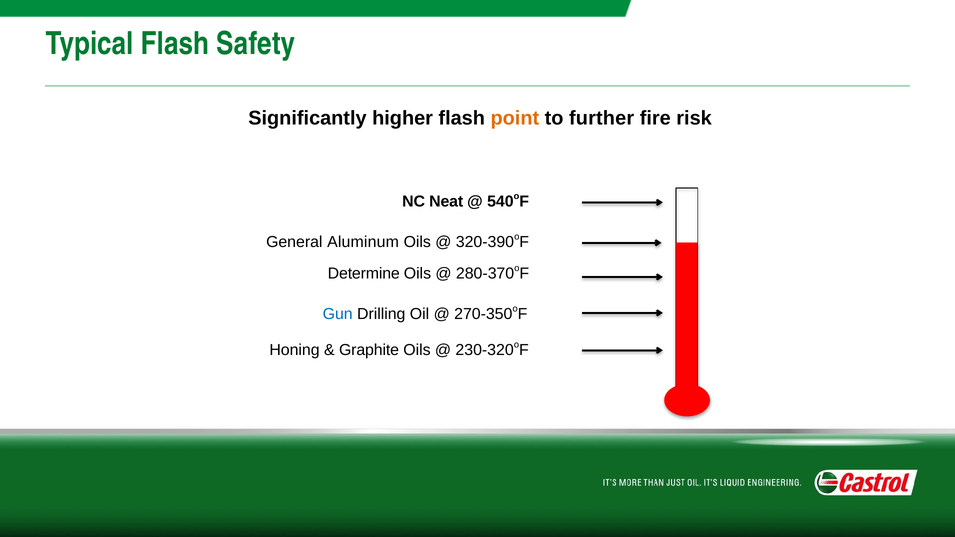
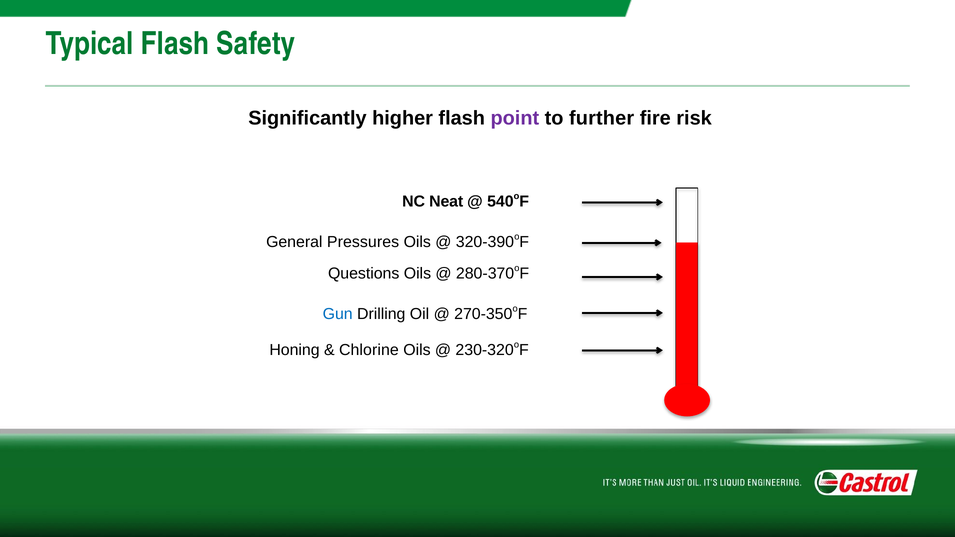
point colour: orange -> purple
Aluminum: Aluminum -> Pressures
Determine: Determine -> Questions
Graphite: Graphite -> Chlorine
